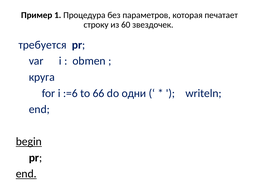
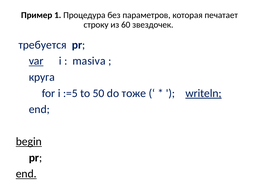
var underline: none -> present
obmen: obmen -> masiva
:=6: :=6 -> :=5
66: 66 -> 50
одни: одни -> тоже
writeln underline: none -> present
